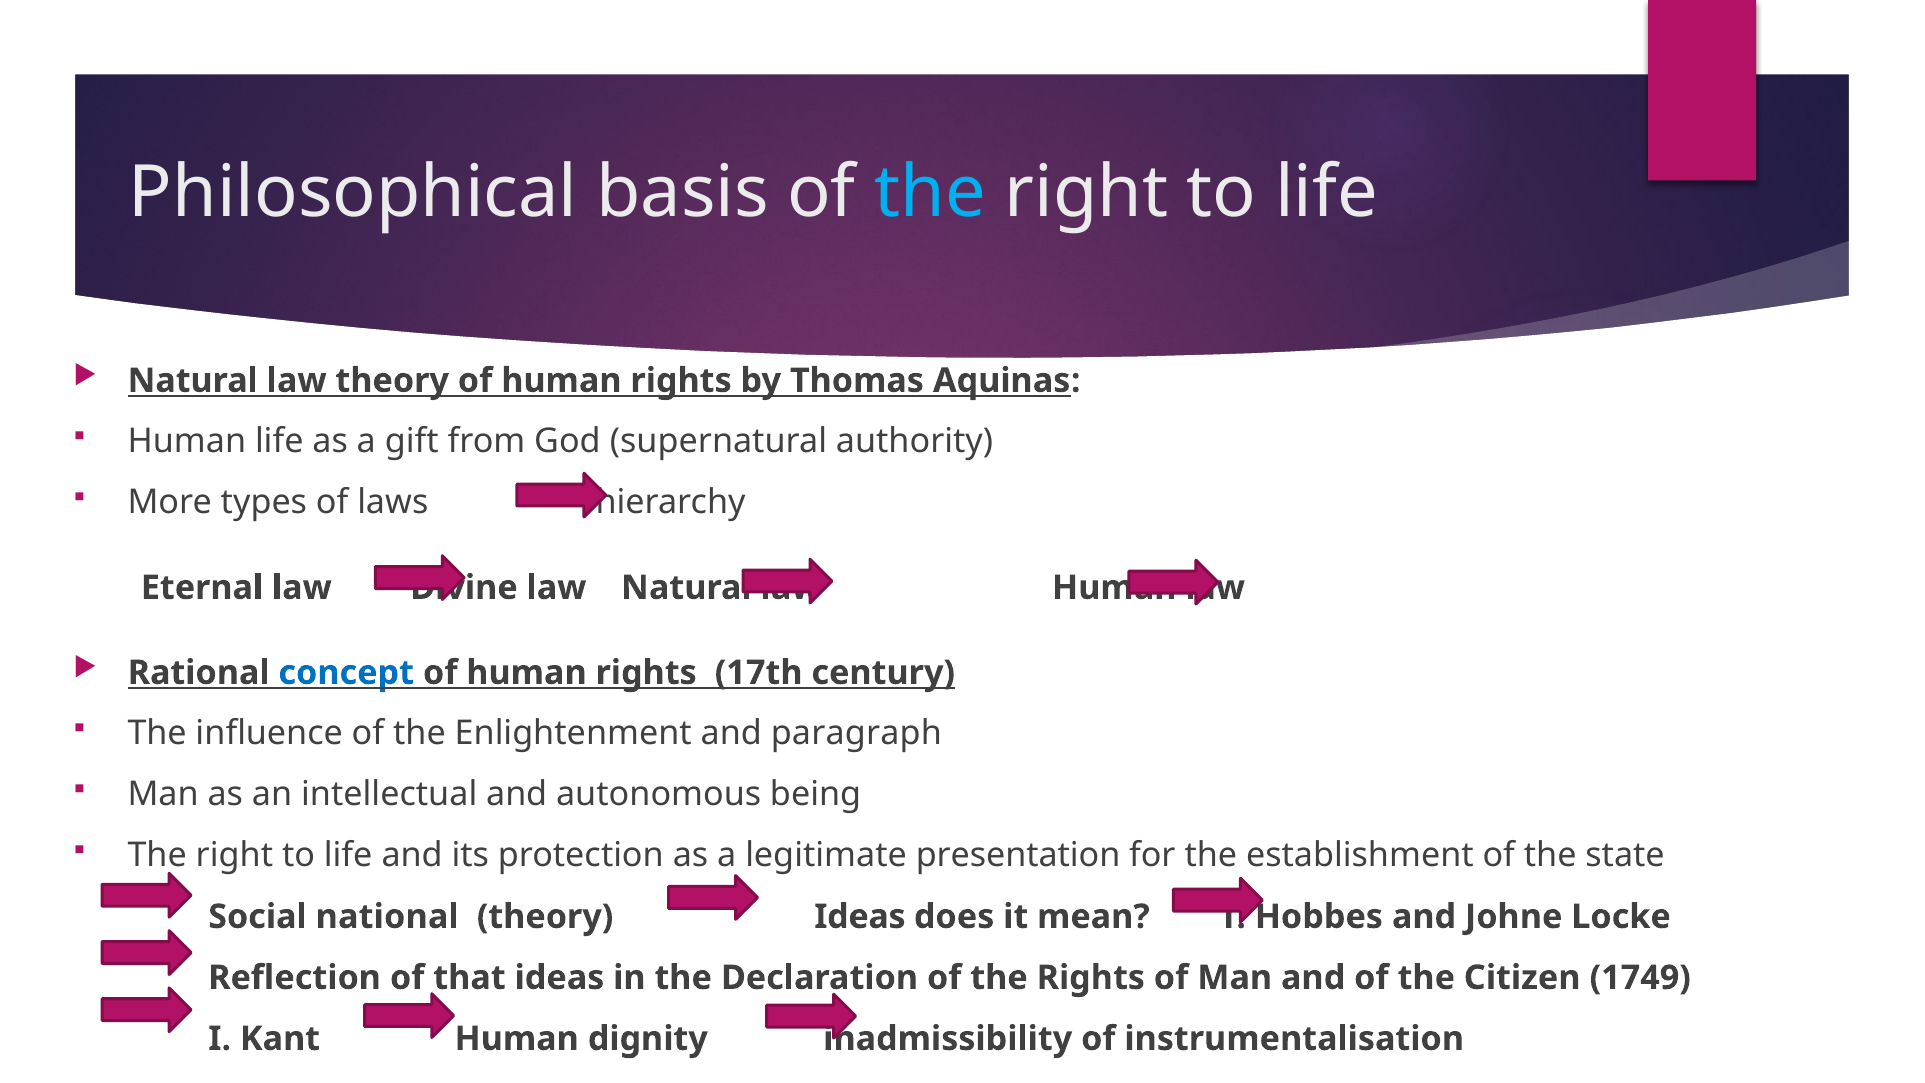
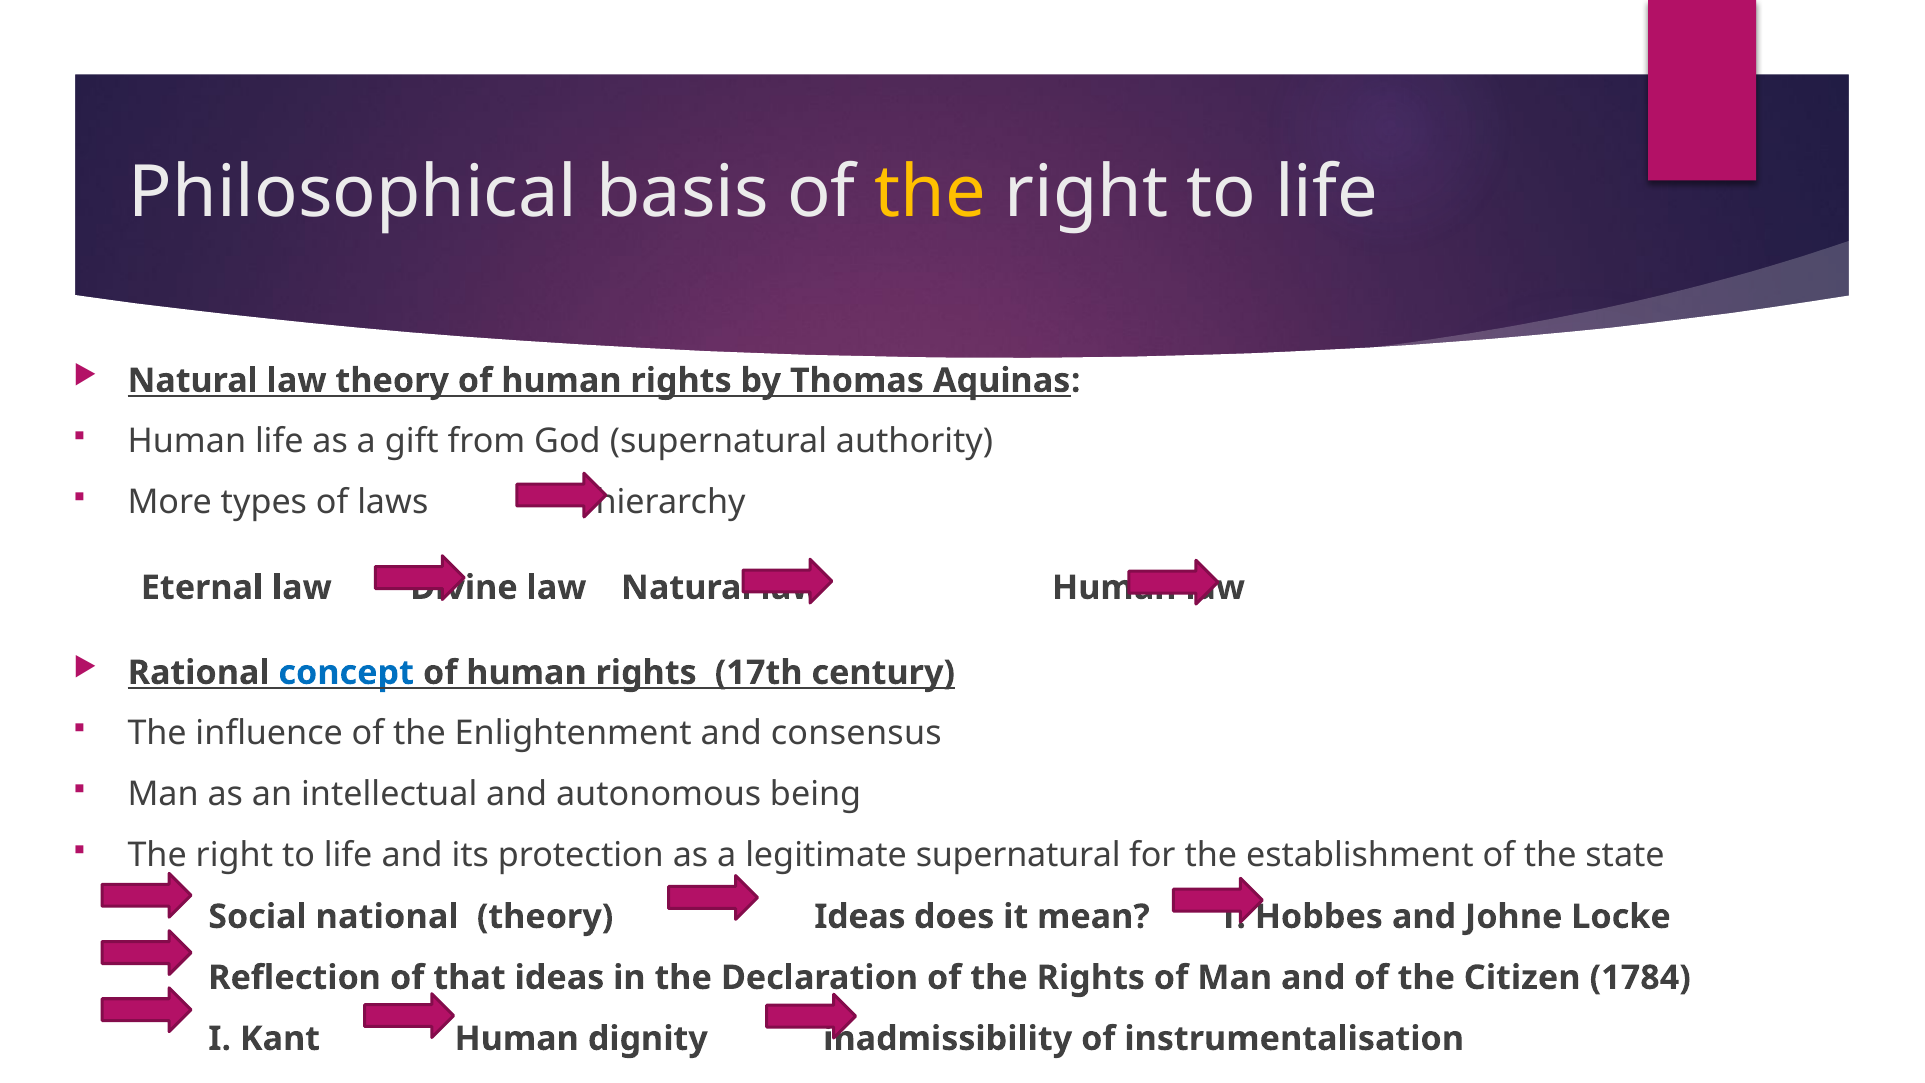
the at (930, 193) colour: light blue -> yellow
paragraph: paragraph -> consensus
legitimate presentation: presentation -> supernatural
1749: 1749 -> 1784
